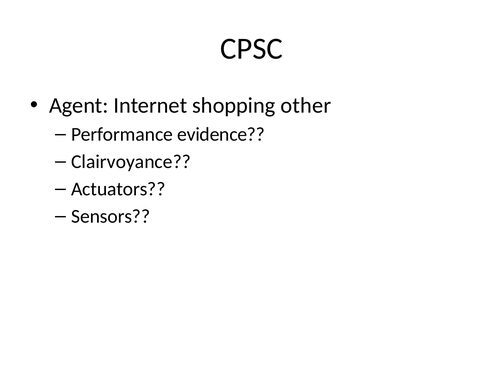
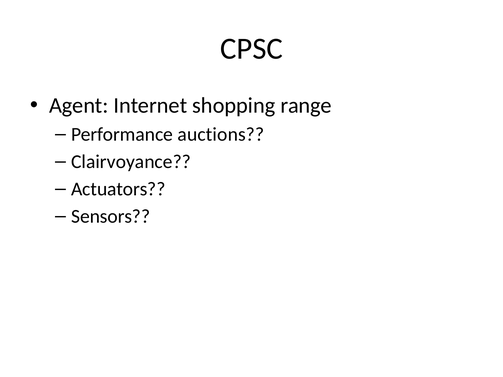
other: other -> range
evidence: evidence -> auctions
